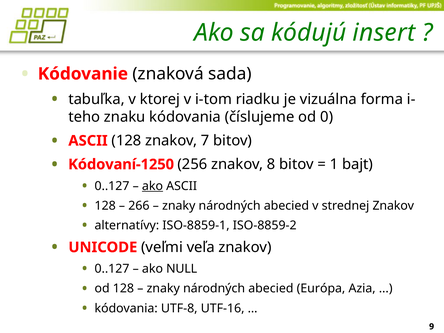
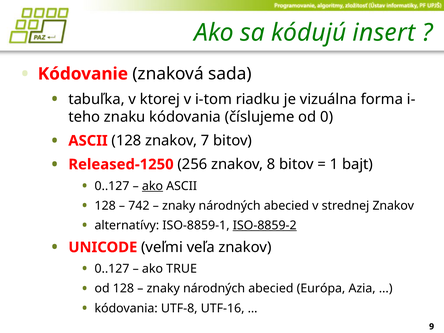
Kódovaní-1250: Kódovaní-1250 -> Released-1250
266: 266 -> 742
ISO-8859-2 underline: none -> present
NULL: NULL -> TRUE
